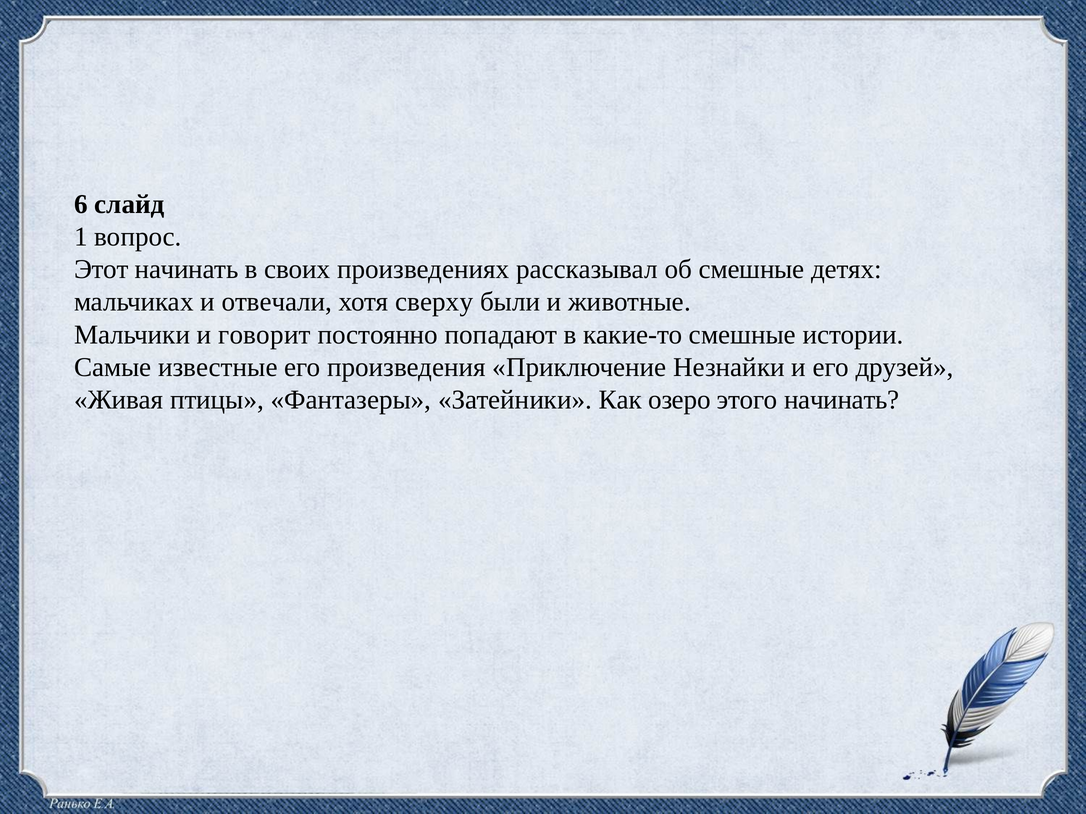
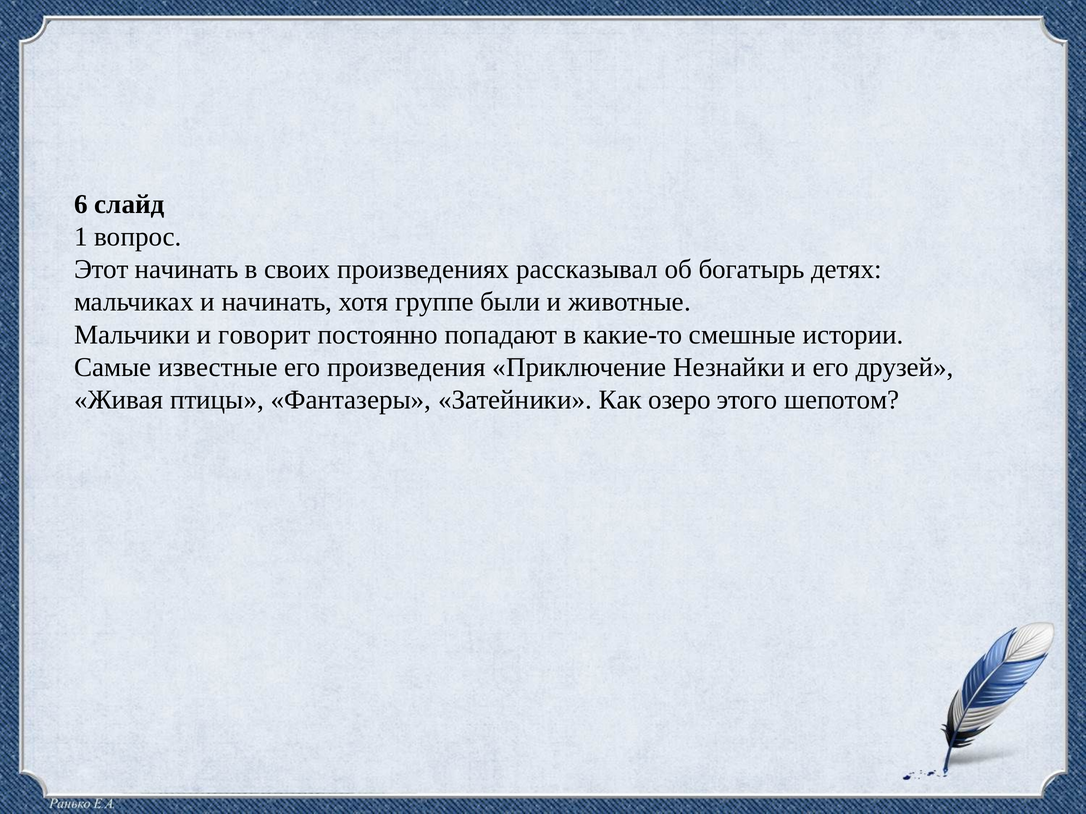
об смешные: смешные -> богатырь
и отвечали: отвечали -> начинать
сверху: сверху -> группе
этого начинать: начинать -> шепотом
